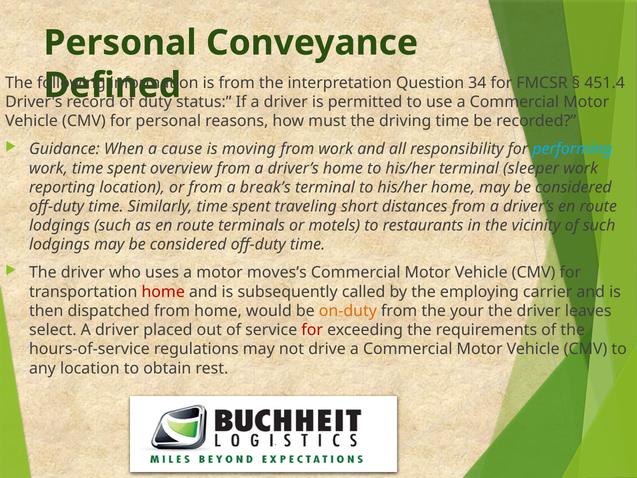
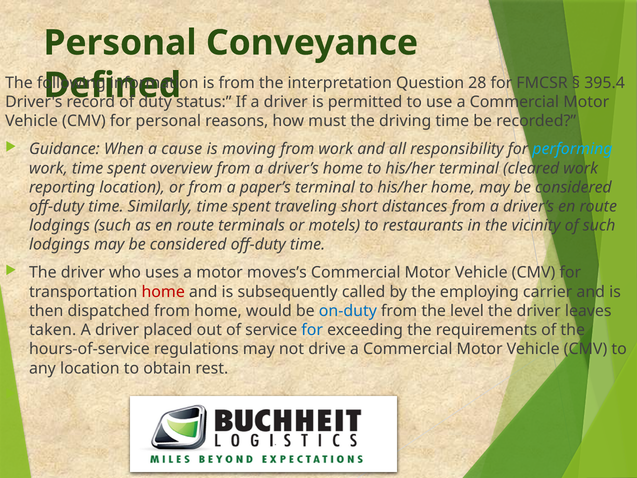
34: 34 -> 28
451.4: 451.4 -> 395.4
sleeper: sleeper -> cleared
break’s: break’s -> paper’s
on-duty colour: orange -> blue
your: your -> level
select: select -> taken
for at (312, 330) colour: red -> blue
